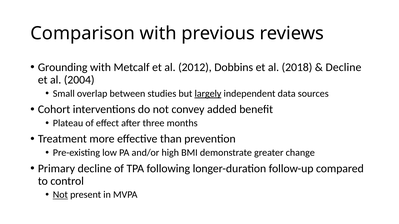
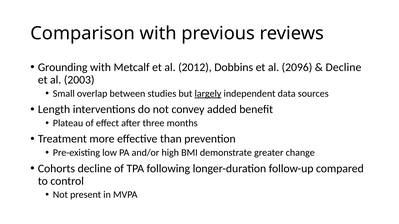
2018: 2018 -> 2096
2004: 2004 -> 2003
Cohort: Cohort -> Length
Primary: Primary -> Cohorts
Not at (60, 195) underline: present -> none
